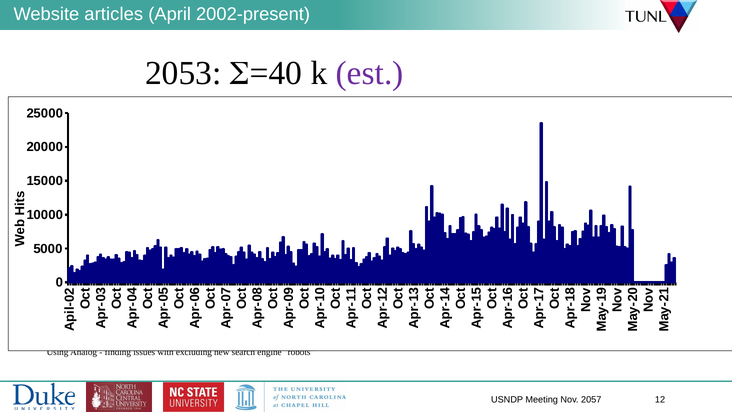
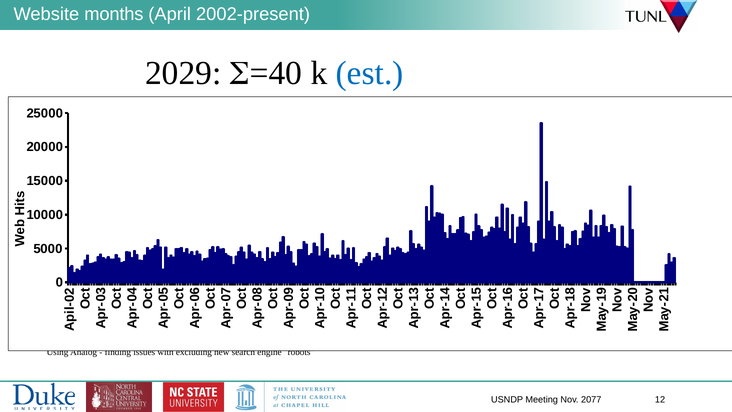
articles: articles -> months
2053: 2053 -> 2029
est colour: purple -> blue
2057: 2057 -> 2077
